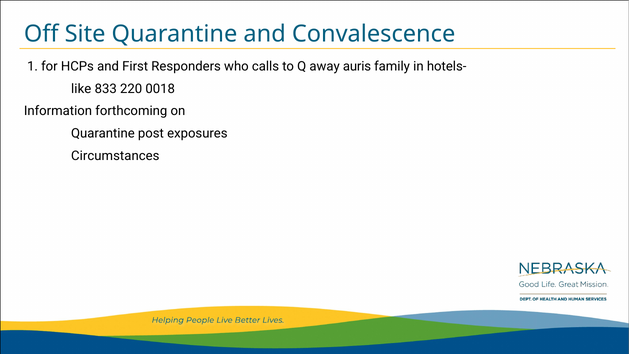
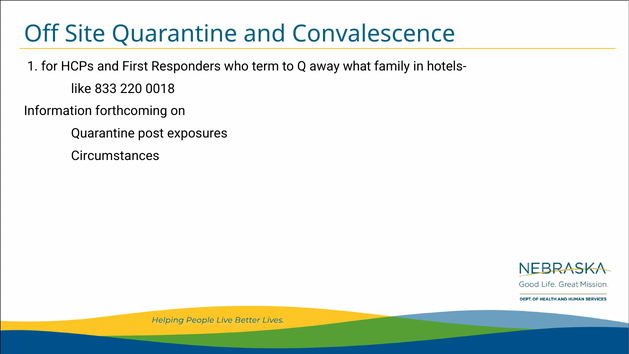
calls: calls -> term
auris: auris -> what
